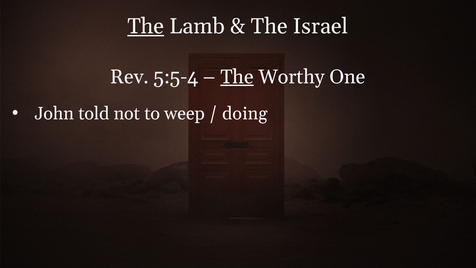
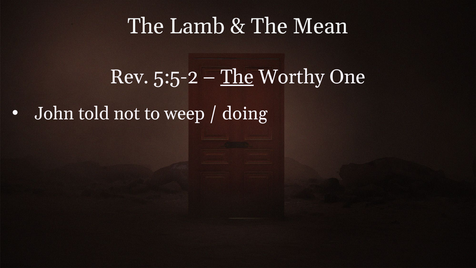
The at (146, 26) underline: present -> none
Israel: Israel -> Mean
5:5-4: 5:5-4 -> 5:5-2
